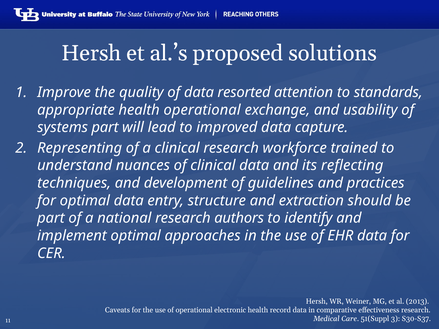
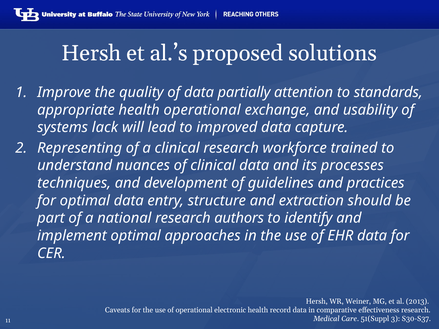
resorted: resorted -> partially
systems part: part -> lack
reflecting: reflecting -> processes
